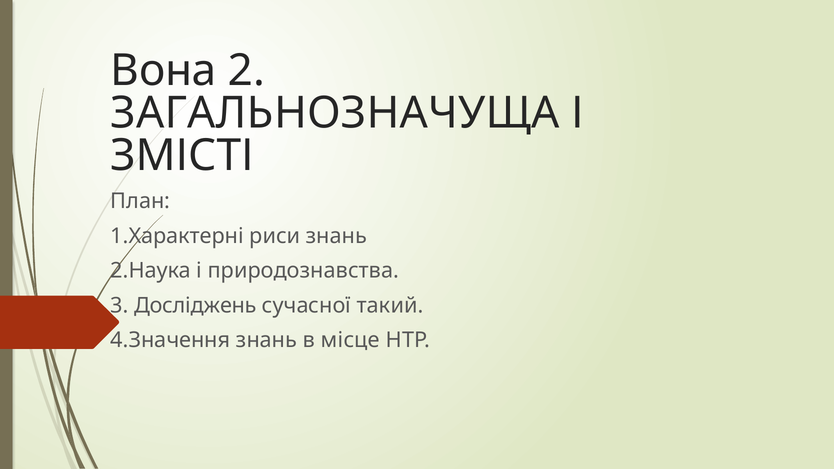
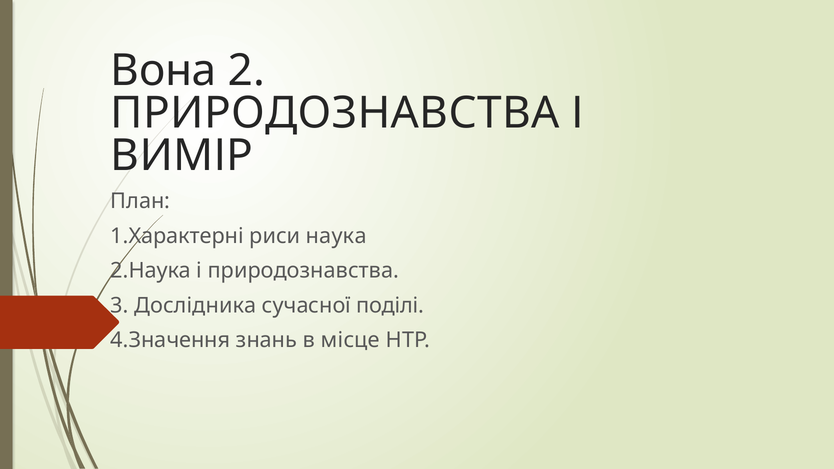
ЗАГАЛЬНОЗНАЧУЩА at (335, 113): ЗАГАЛЬНОЗНАЧУЩА -> ПРИРОДОЗНАВСТВА
ЗМІСТІ: ЗМІСТІ -> ВИМІР
риси знань: знань -> наука
Досліджень: Досліджень -> Дослідника
такий: такий -> поділі
